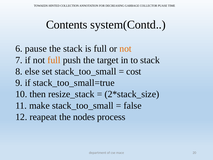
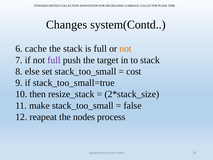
Contents: Contents -> Changes
pause: pause -> cache
full at (54, 60) colour: orange -> purple
